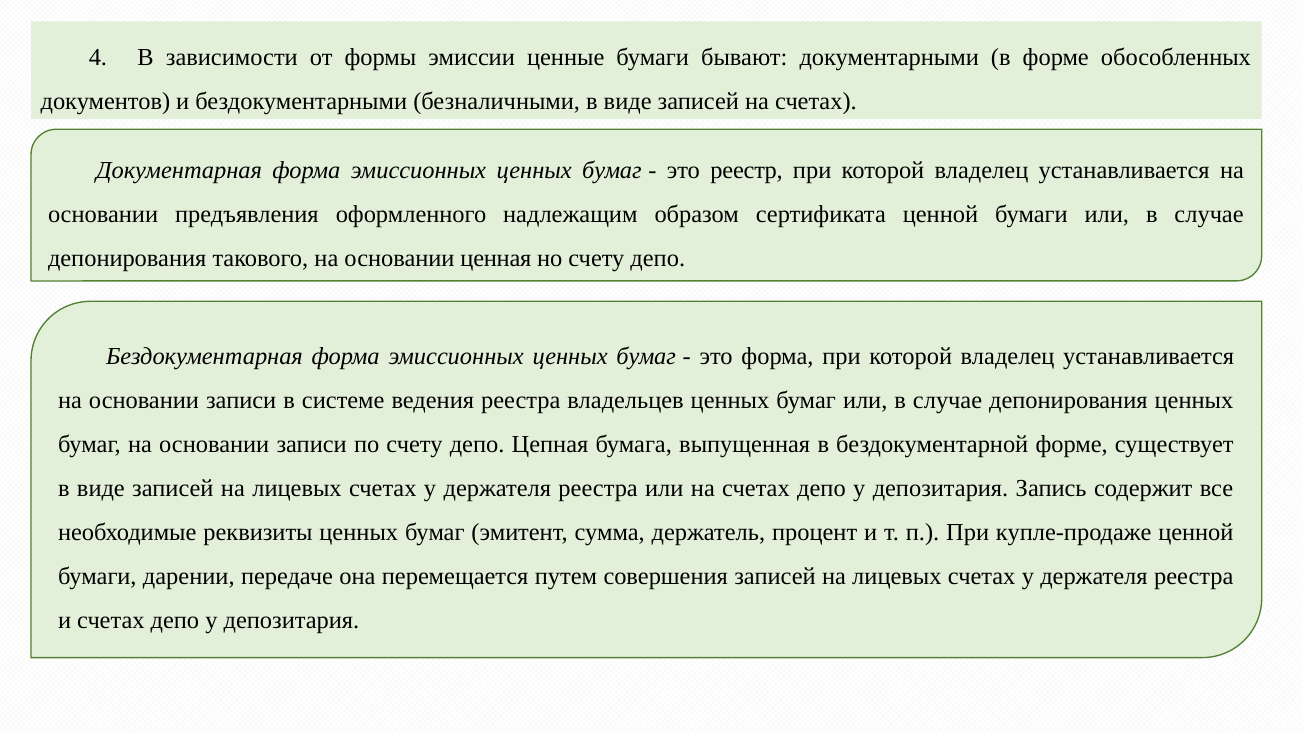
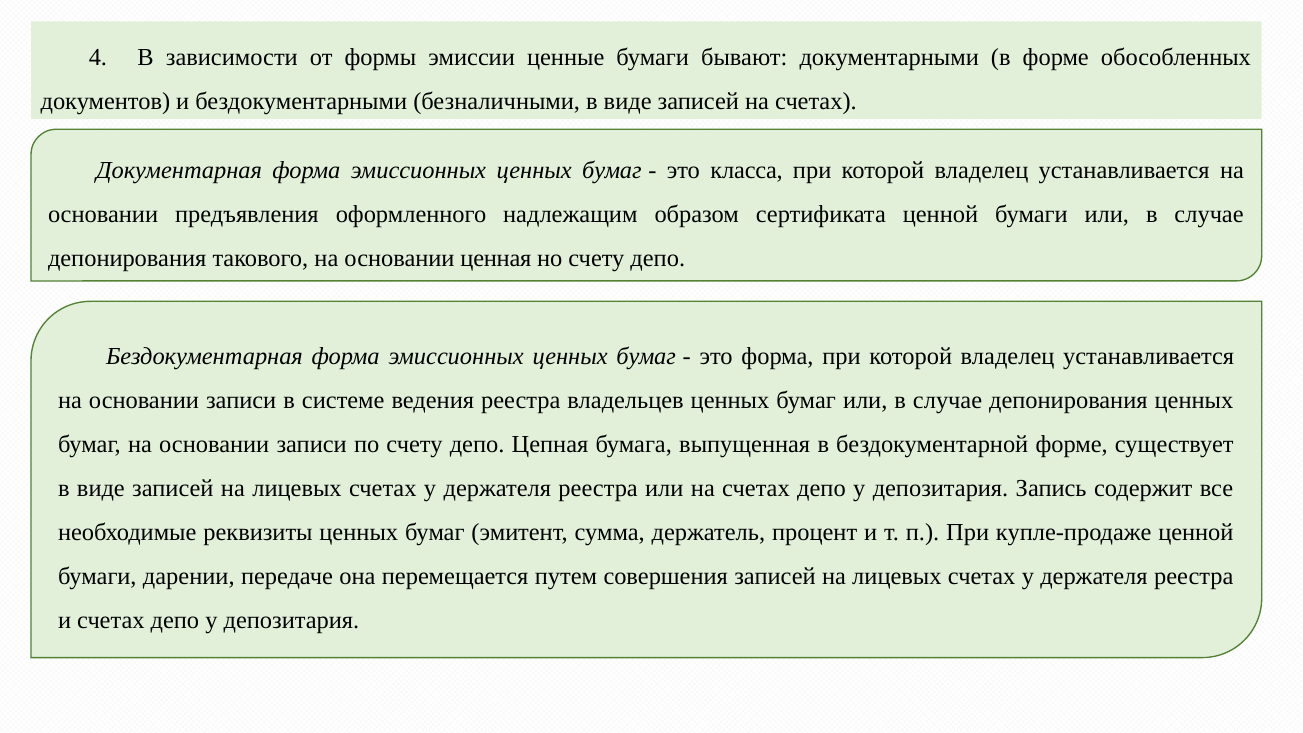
реестр: реестр -> класса
